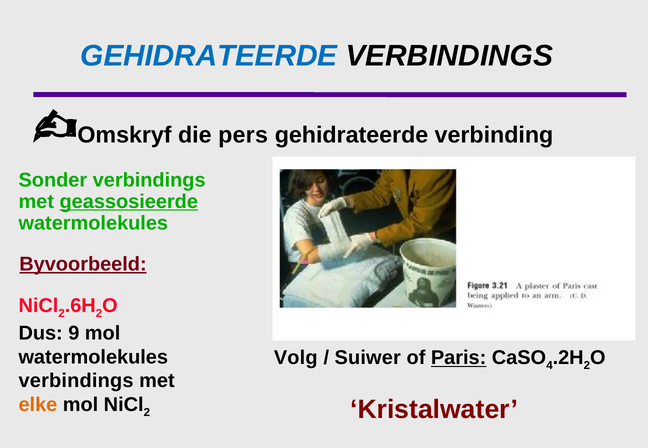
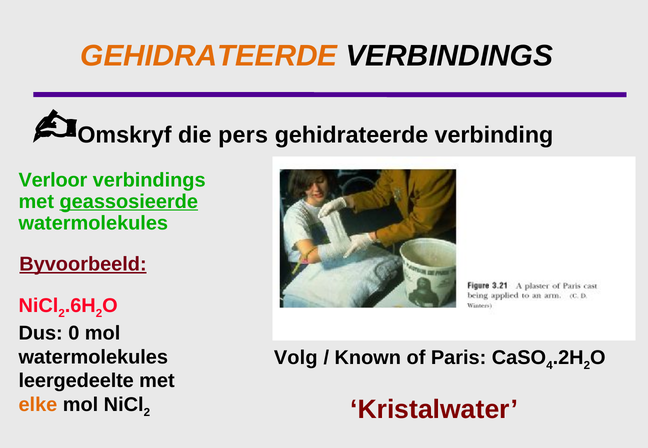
GEHIDRATEERDE at (209, 56) colour: blue -> orange
Sonder: Sonder -> Verloor
9: 9 -> 0
Suiwer: Suiwer -> Known
Paris underline: present -> none
verbindings at (76, 381): verbindings -> leergedeelte
